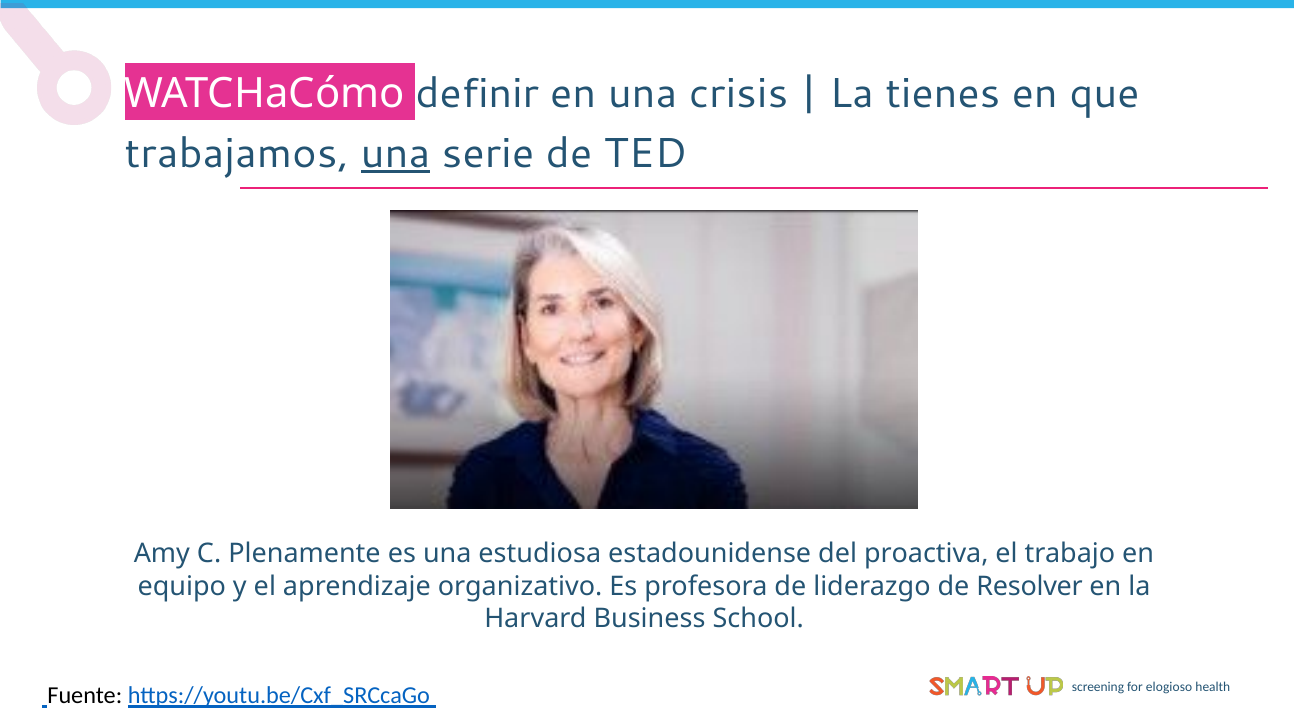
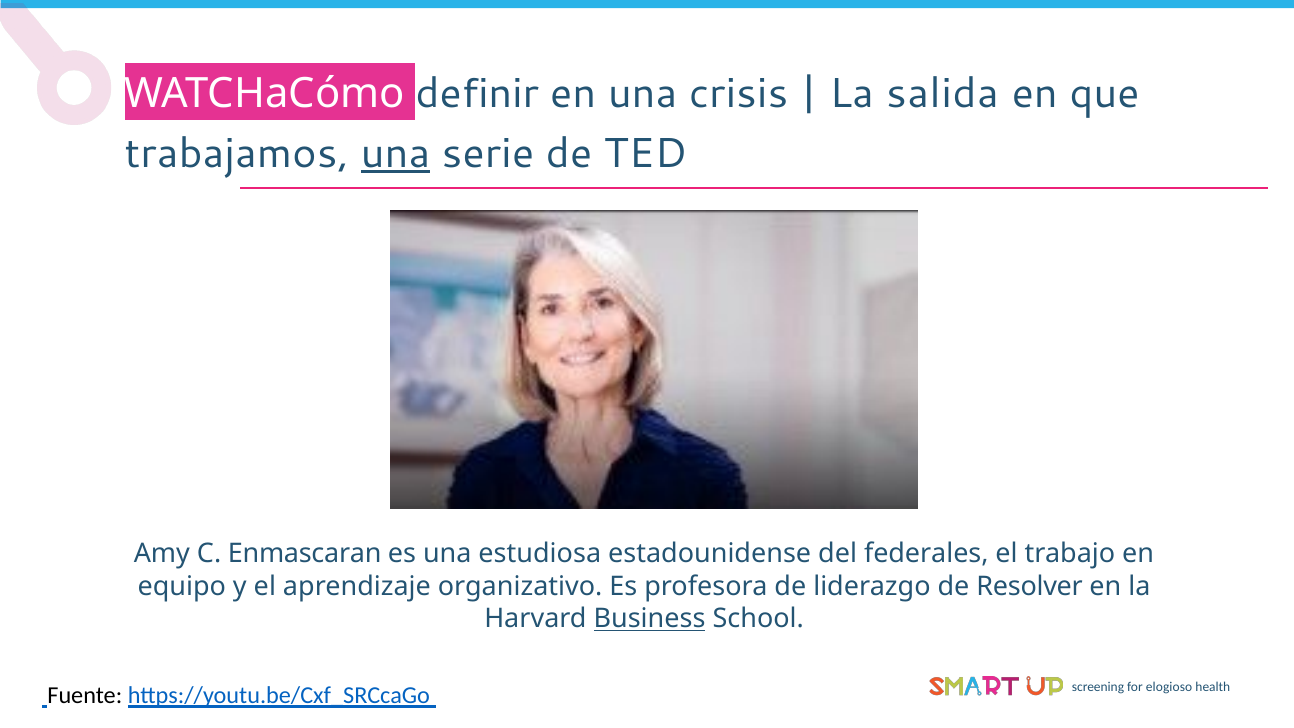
tienes: tienes -> salida
Plenamente: Plenamente -> Enmascaran
proactiva: proactiva -> federales
Business underline: none -> present
